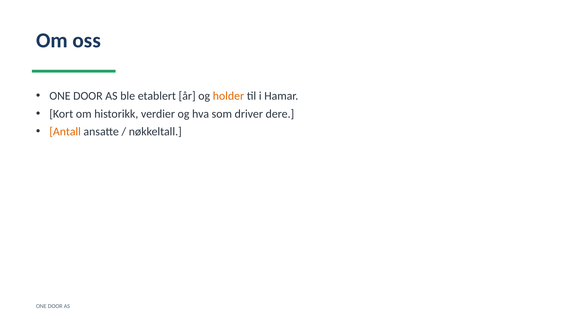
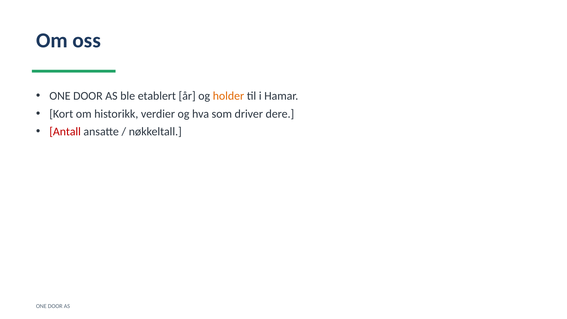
Antall colour: orange -> red
